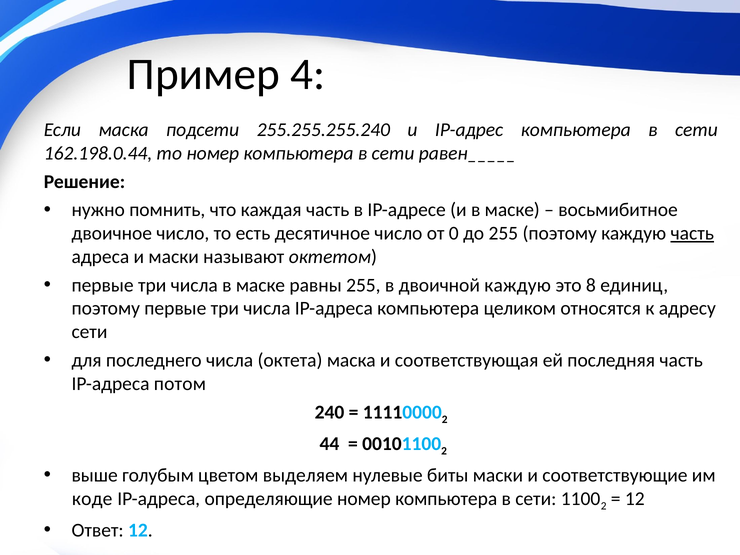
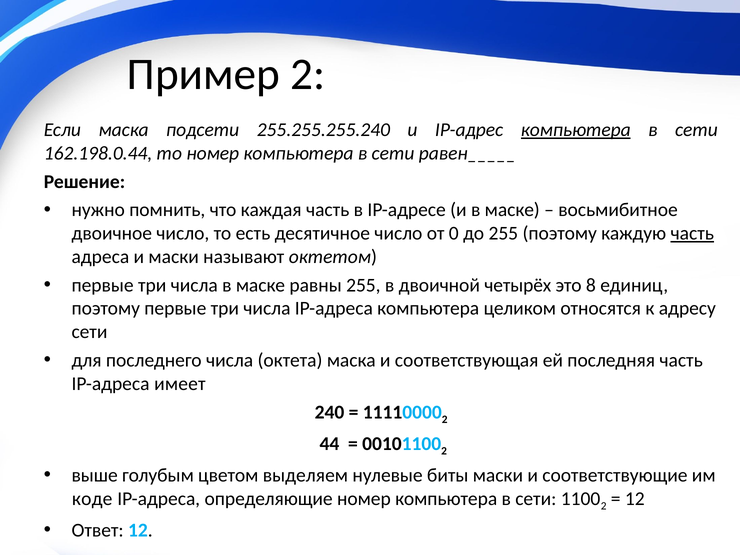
Пример 4: 4 -> 2
компьютера at (576, 130) underline: none -> present
двоичной каждую: каждую -> четырёх
потом: потом -> имеет
